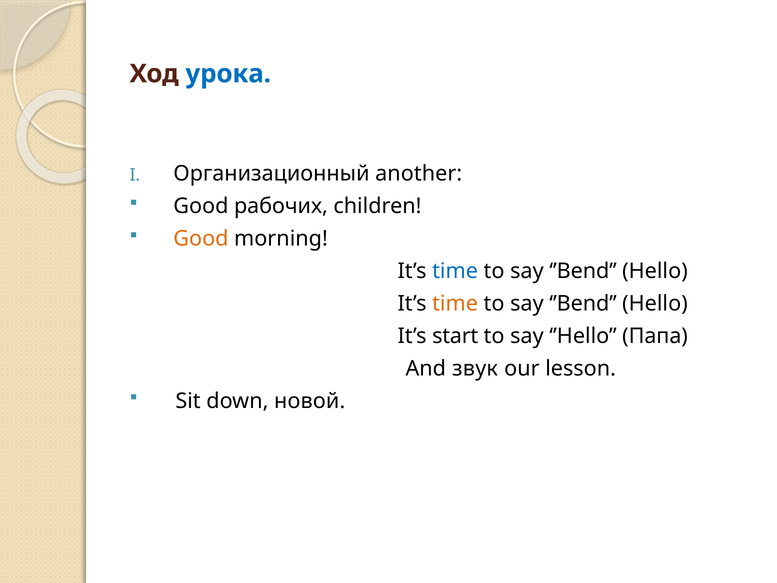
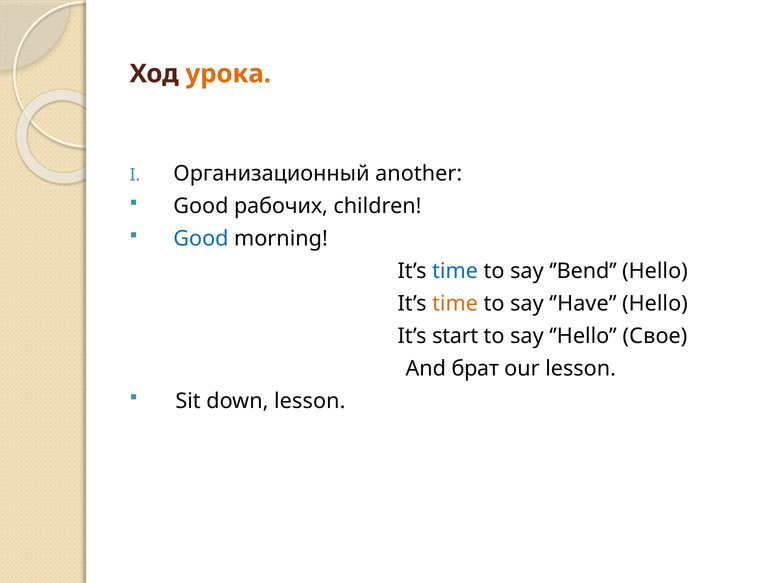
урока colour: blue -> orange
Good at (201, 239) colour: orange -> blue
’Bend at (583, 303): ’Bend -> ’Have
Папа: Папа -> Свое
звук: звук -> брат
down новой: новой -> lesson
